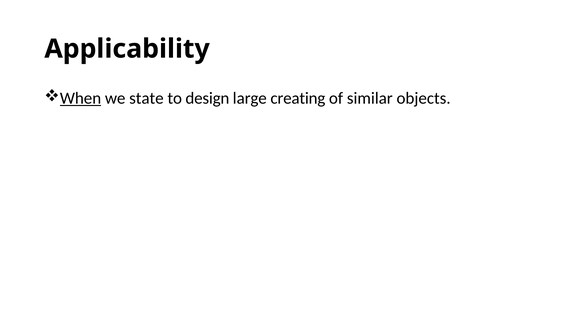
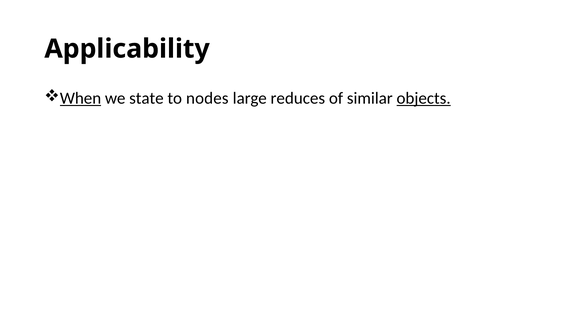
design: design -> nodes
creating: creating -> reduces
objects underline: none -> present
